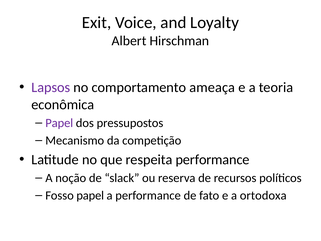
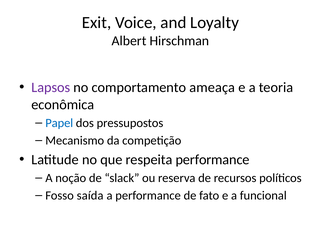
Papel at (59, 123) colour: purple -> blue
Fosso papel: papel -> saída
ortodoxa: ortodoxa -> funcional
